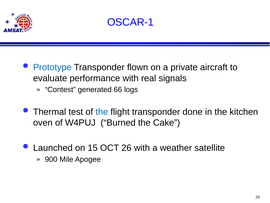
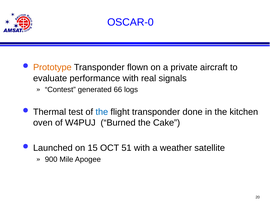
OSCAR-1: OSCAR-1 -> OSCAR-0
Prototype colour: blue -> orange
26: 26 -> 51
